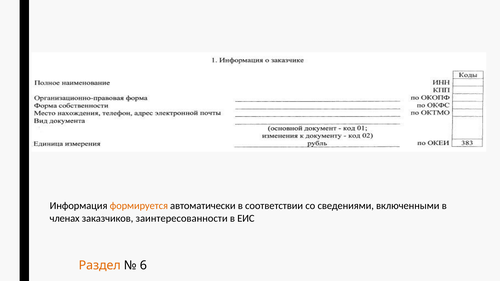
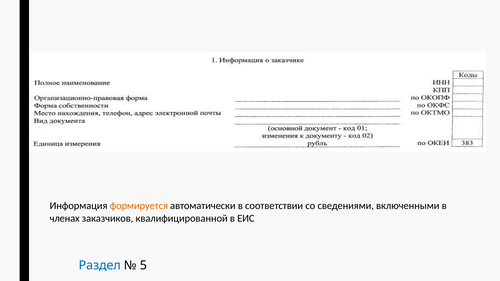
заинтересованности: заинтересованности -> квалифицированной
Раздел colour: orange -> blue
6: 6 -> 5
